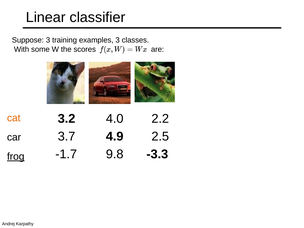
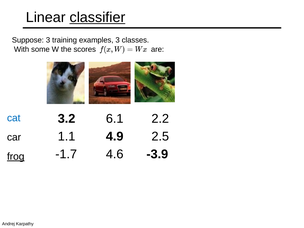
classifier underline: none -> present
4.0: 4.0 -> 6.1
cat colour: orange -> blue
3.7: 3.7 -> 1.1
9.8: 9.8 -> 4.6
-3.3: -3.3 -> -3.9
